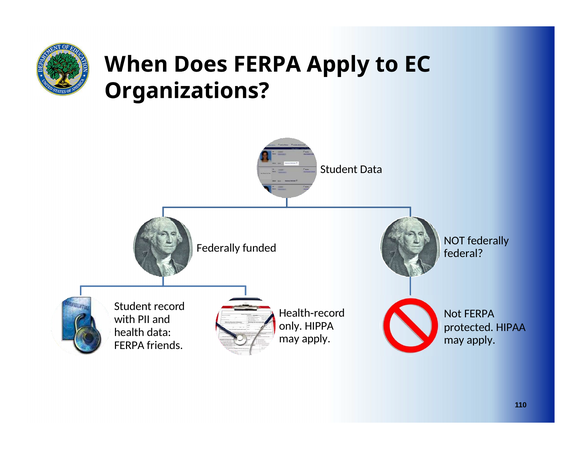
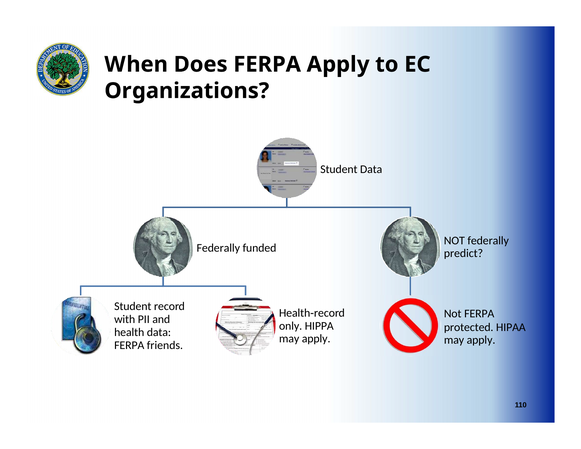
federal: federal -> predict
